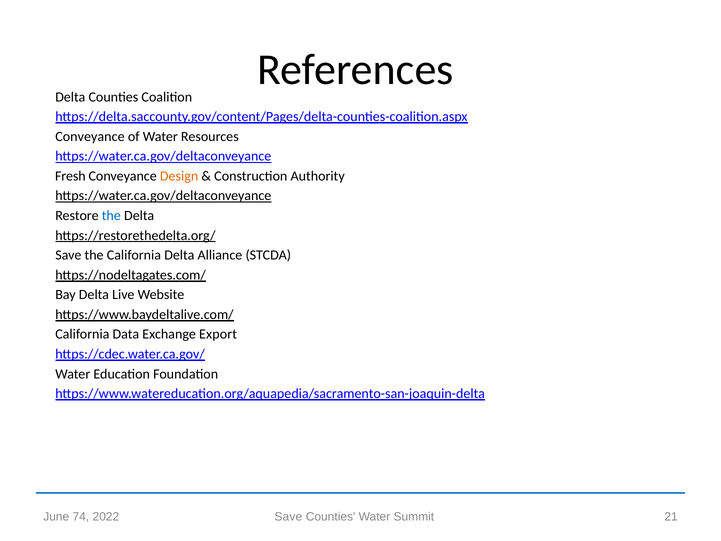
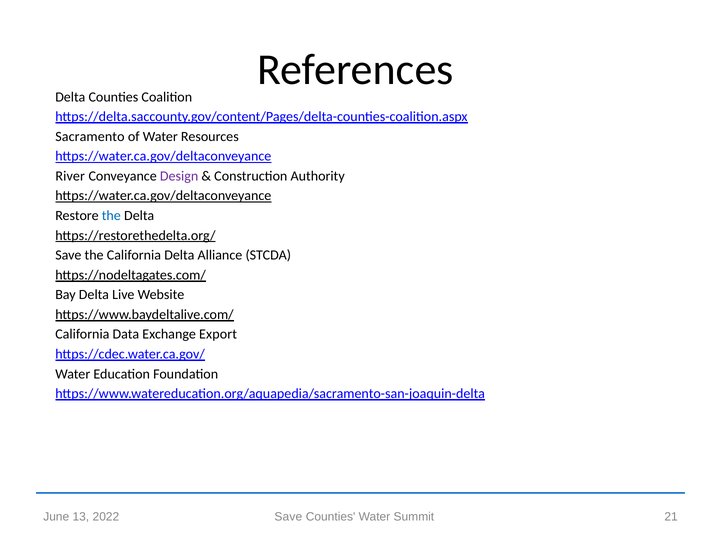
Conveyance at (90, 137): Conveyance -> Sacramento
Fresh: Fresh -> River
Design colour: orange -> purple
74: 74 -> 13
